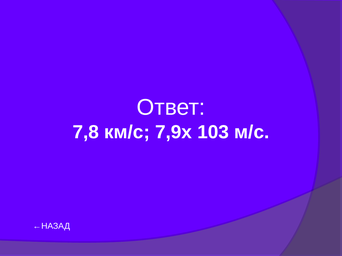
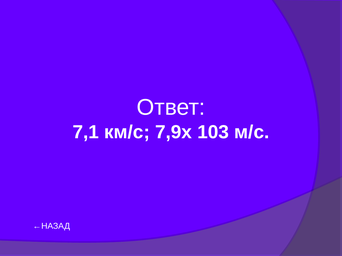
7,8: 7,8 -> 7,1
